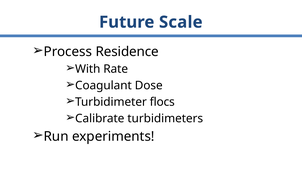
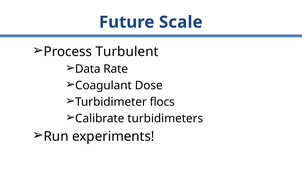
Residence: Residence -> Turbulent
With: With -> Data
